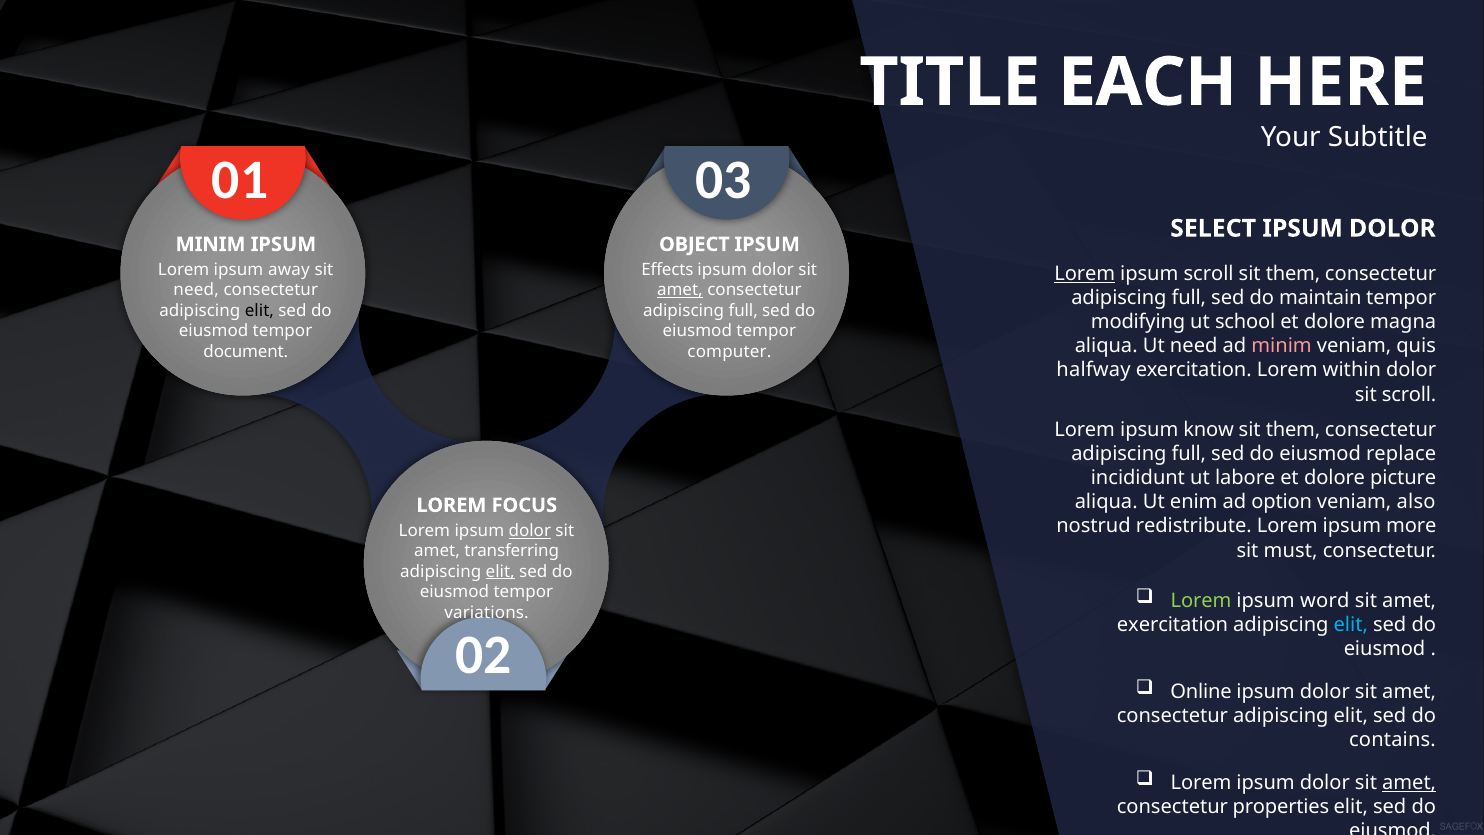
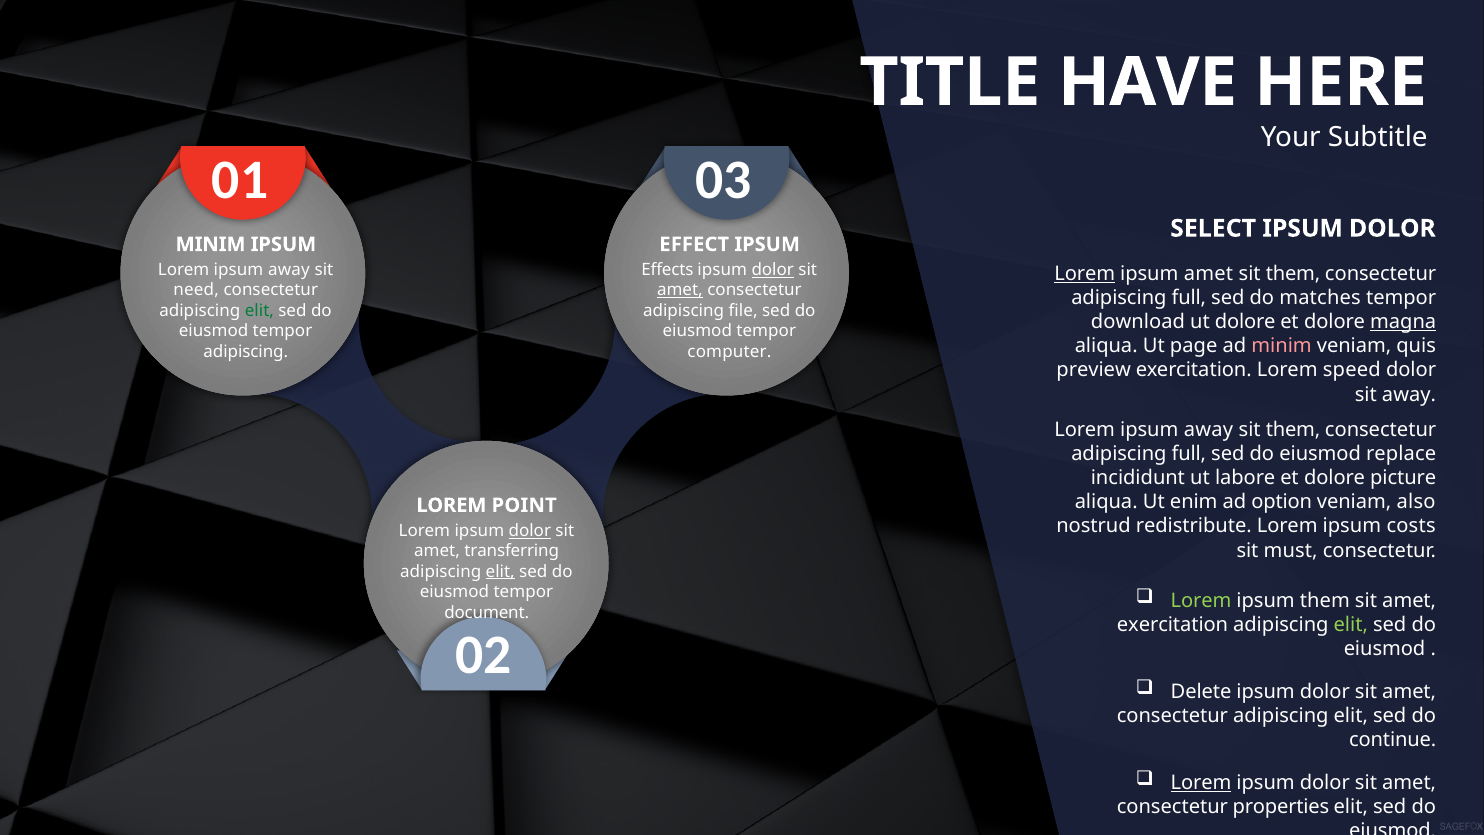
EACH: EACH -> HAVE
OBJECT: OBJECT -> EFFECT
dolor at (773, 270) underline: none -> present
ipsum scroll: scroll -> amet
maintain: maintain -> matches
elit at (259, 311) colour: black -> green
full at (743, 311): full -> file
modifying: modifying -> download
ut school: school -> dolore
magna underline: none -> present
Ut need: need -> page
document at (246, 352): document -> adipiscing
halfway: halfway -> preview
within: within -> speed
sit scroll: scroll -> away
know at (1209, 430): know -> away
FOCUS: FOCUS -> POINT
more: more -> costs
ipsum word: word -> them
variations: variations -> document
elit at (1351, 625) colour: light blue -> light green
Online: Online -> Delete
contains: contains -> continue
Lorem at (1201, 782) underline: none -> present
amet at (1409, 782) underline: present -> none
